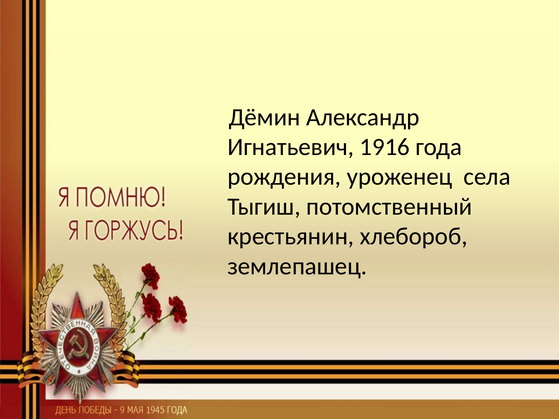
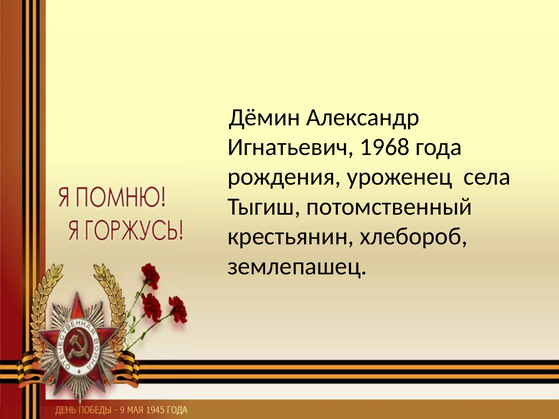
1916: 1916 -> 1968
